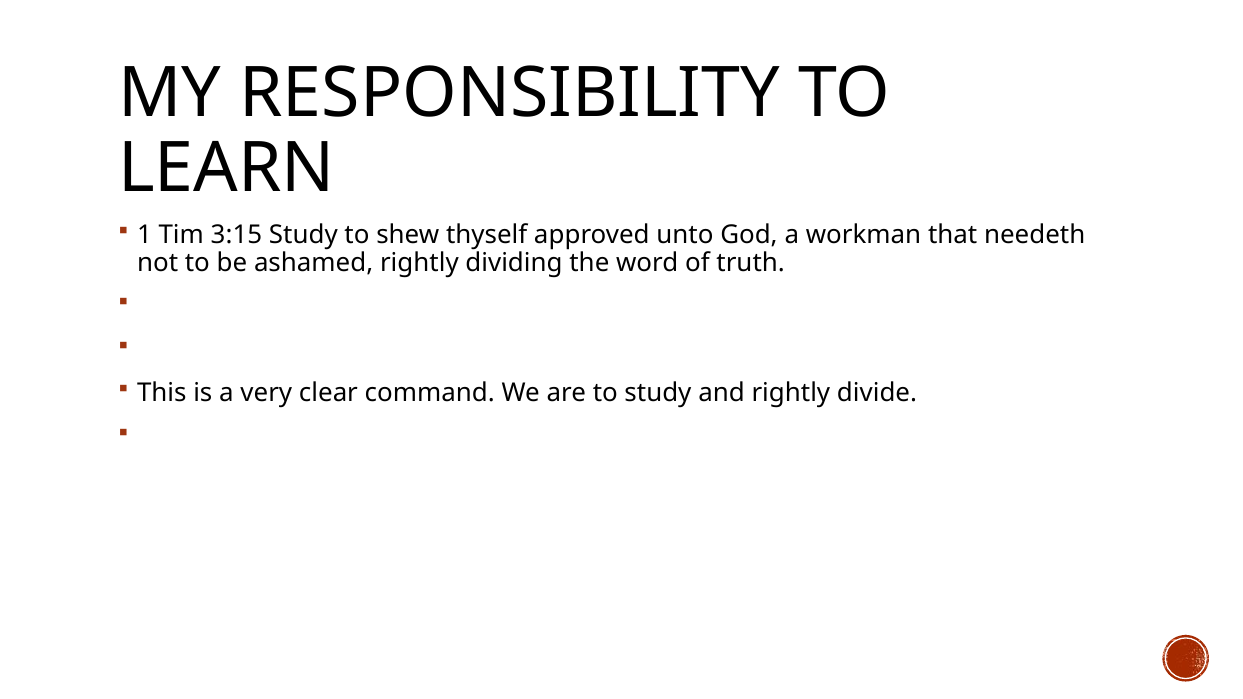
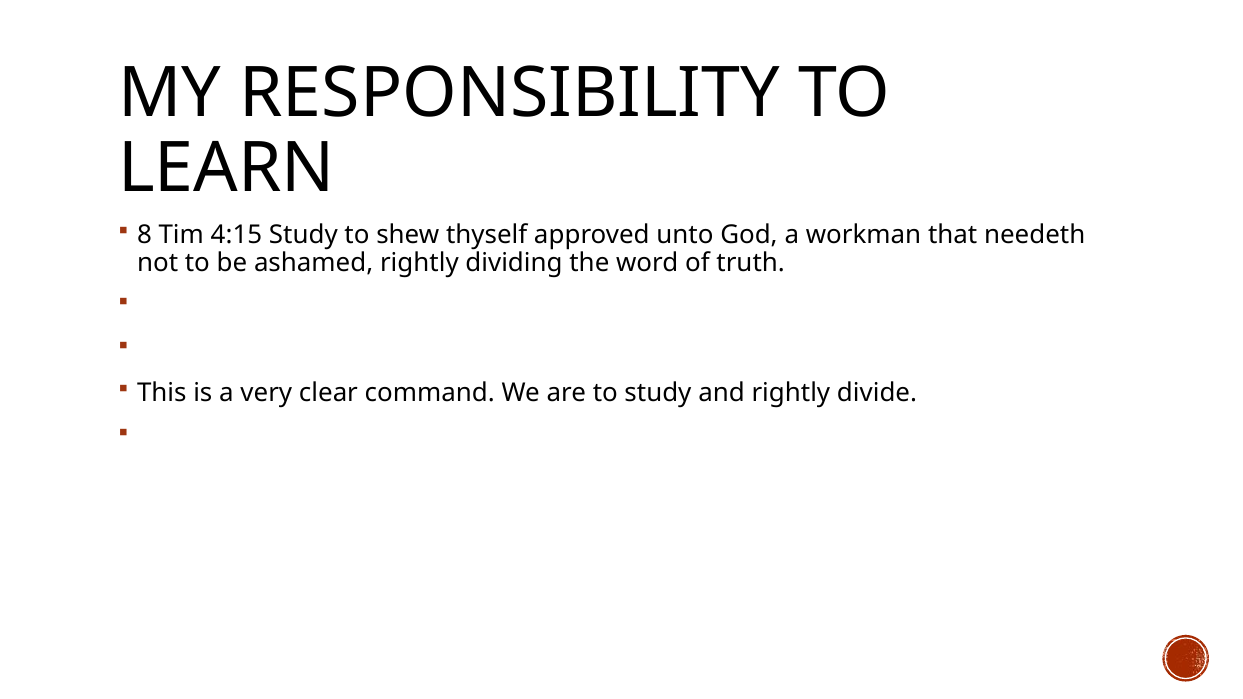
1: 1 -> 8
3:15: 3:15 -> 4:15
